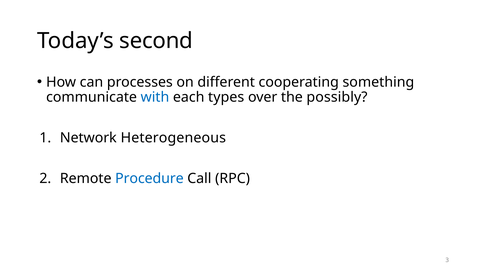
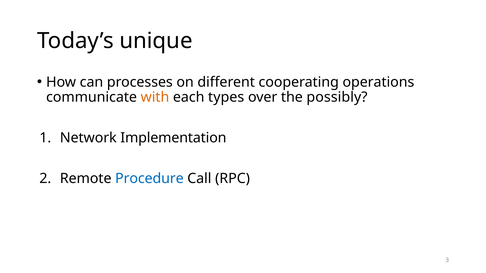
second: second -> unique
something: something -> operations
with colour: blue -> orange
Heterogeneous: Heterogeneous -> Implementation
